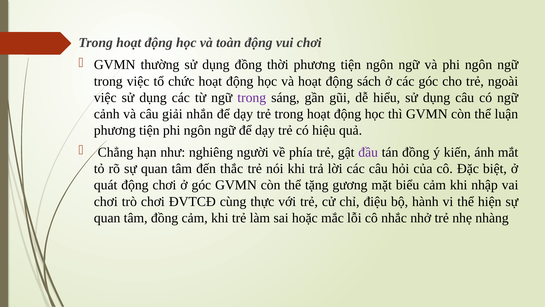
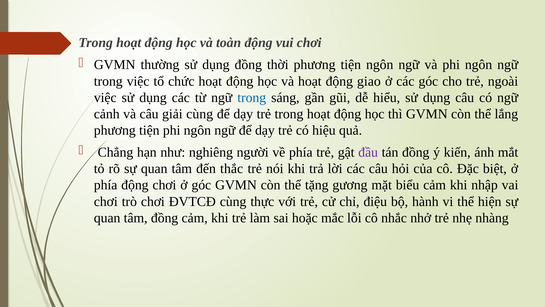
sách: sách -> giao
trong at (252, 97) colour: purple -> blue
giải nhắn: nhắn -> cùng
luận: luận -> lắng
quát at (106, 185): quát -> phía
